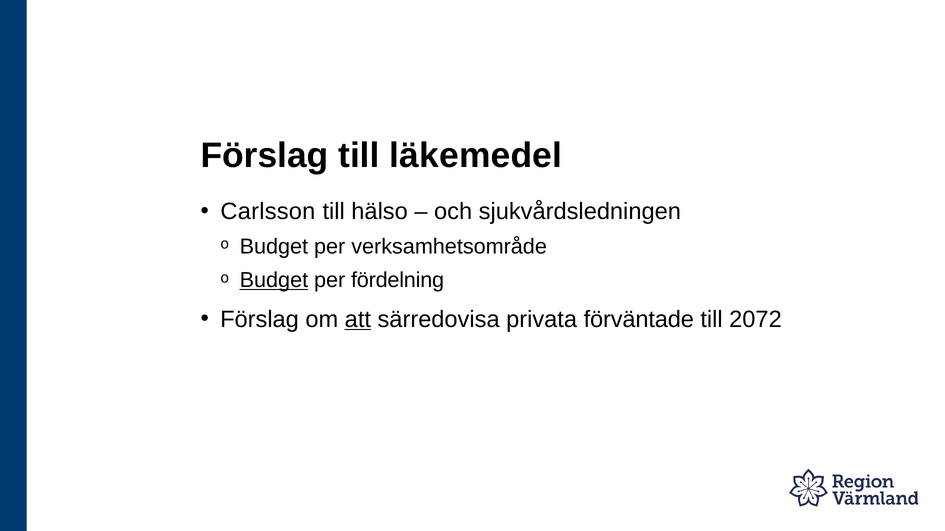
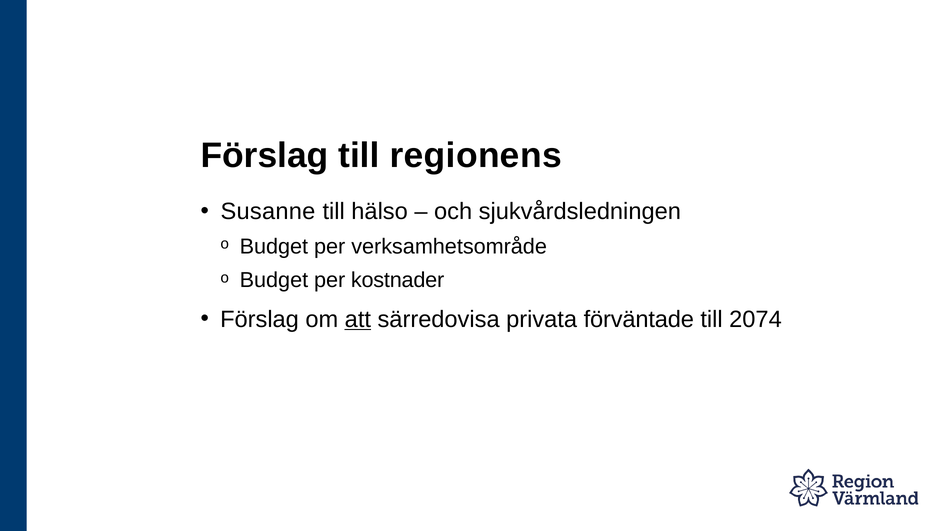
läkemedel: läkemedel -> regionens
Carlsson: Carlsson -> Susanne
Budget at (274, 281) underline: present -> none
fördelning: fördelning -> kostnader
2072: 2072 -> 2074
